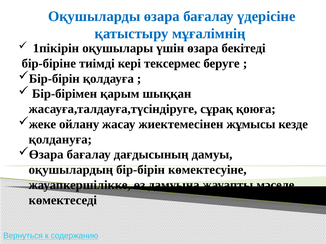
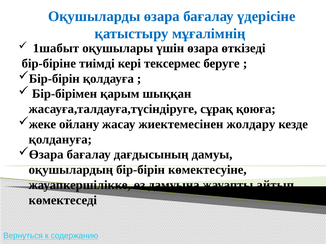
1пікірін: 1пікірін -> 1шабыт
бекітеді: бекітеді -> өткізеді
жұмысы: жұмысы -> жолдару
мәселе: мәселе -> айтып
